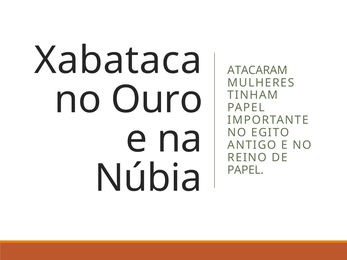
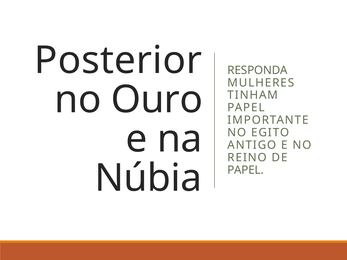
Xabataca: Xabataca -> Posterior
ATACARAM: ATACARAM -> RESPONDA
